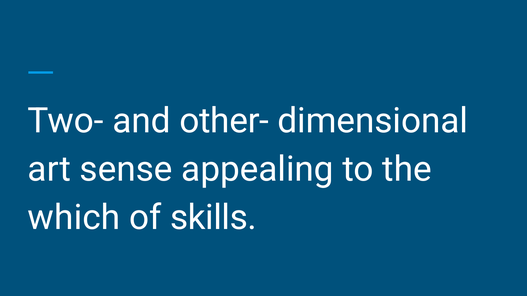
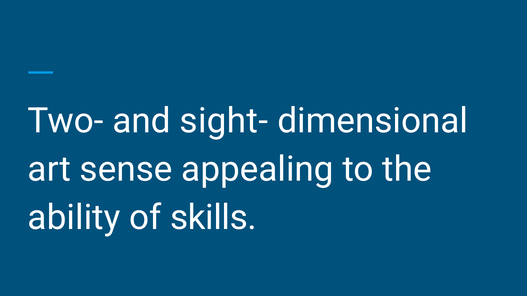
other-: other- -> sight-
which: which -> ability
